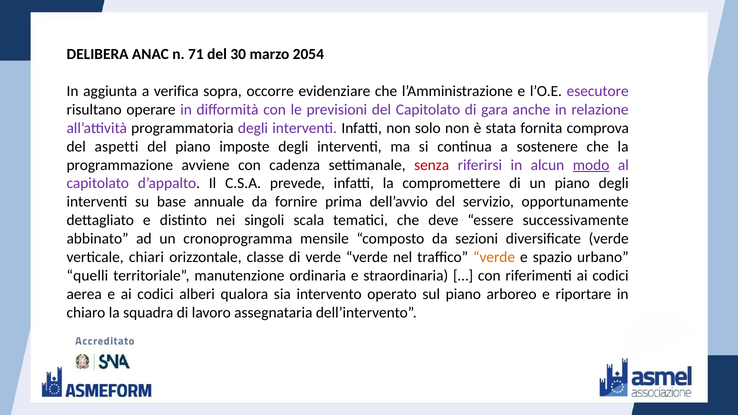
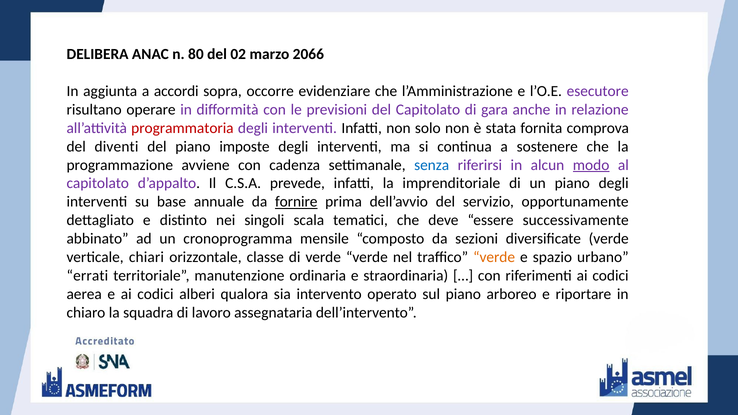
71: 71 -> 80
30: 30 -> 02
2054: 2054 -> 2066
verifica: verifica -> accordi
programmatoria colour: black -> red
aspetti: aspetti -> diventi
senza colour: red -> blue
compromettere: compromettere -> imprenditoriale
fornire underline: none -> present
quelli: quelli -> errati
